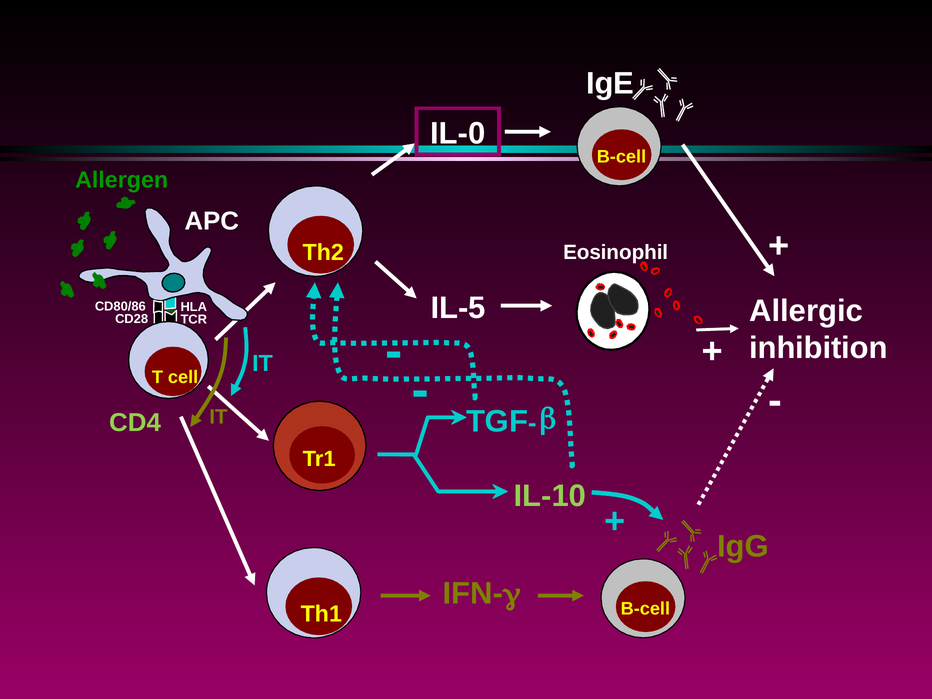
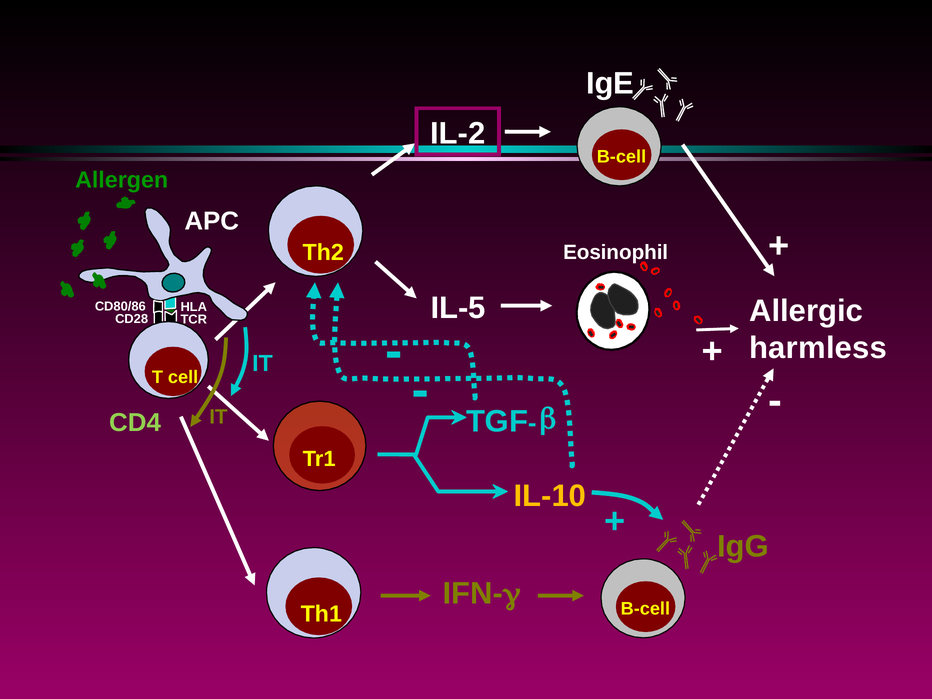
IL-0: IL-0 -> IL-2
inhibition: inhibition -> harmless
IL-10 colour: light green -> yellow
